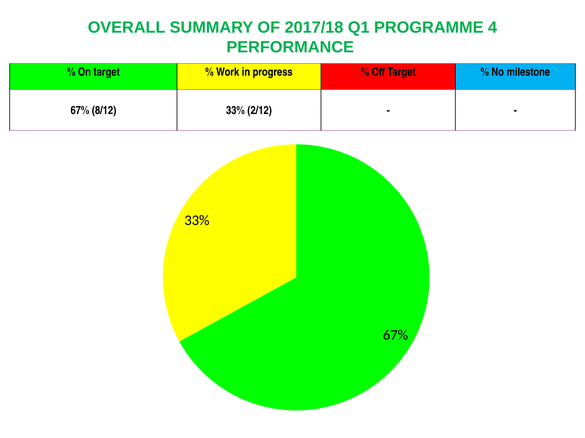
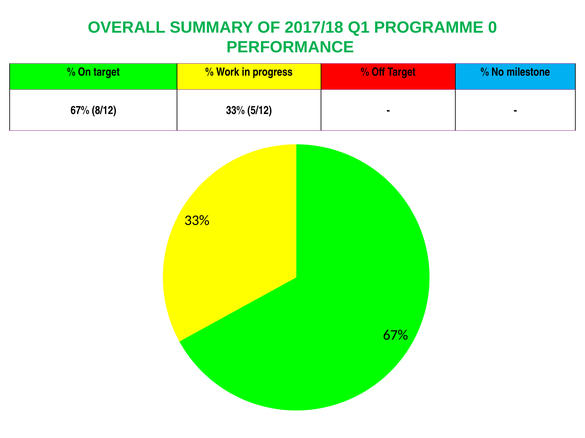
4: 4 -> 0
2/12: 2/12 -> 5/12
